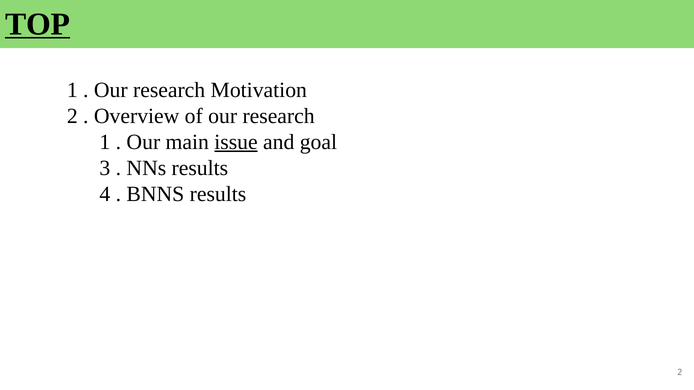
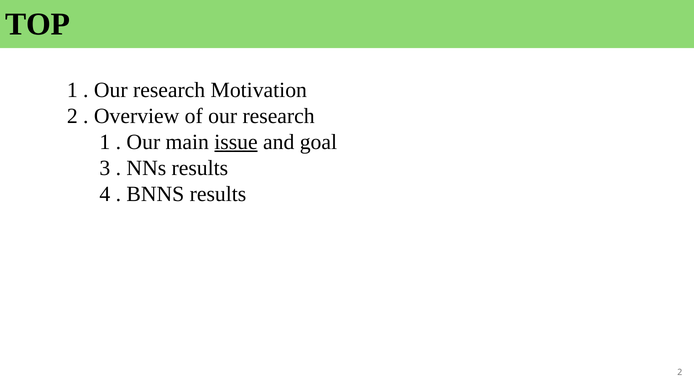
TOP underline: present -> none
